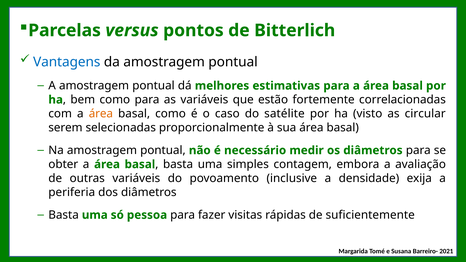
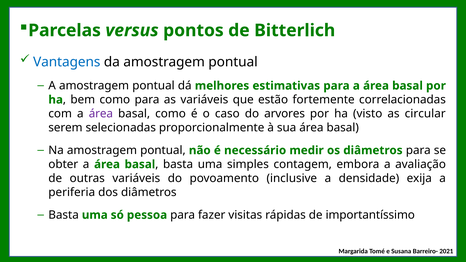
área at (101, 114) colour: orange -> purple
satélite: satélite -> arvores
suficientemente: suficientemente -> importantíssimo
